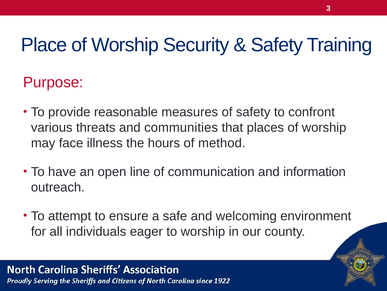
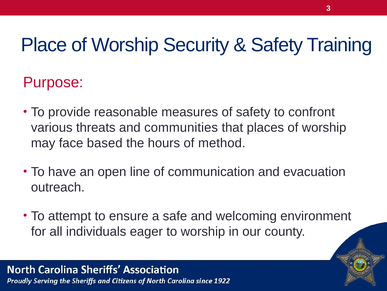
illness: illness -> based
information: information -> evacuation
